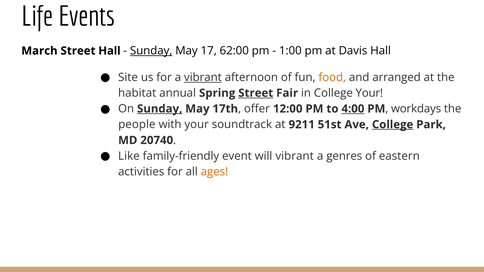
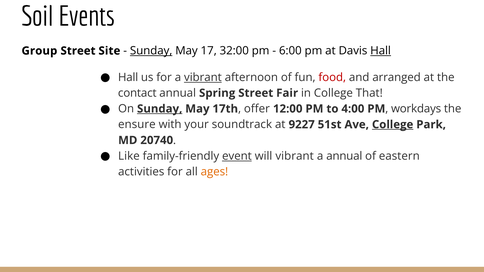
Life: Life -> Soil
March: March -> Group
Street Hall: Hall -> Site
62:00: 62:00 -> 32:00
1:00: 1:00 -> 6:00
Hall at (381, 51) underline: none -> present
Site at (128, 77): Site -> Hall
food colour: orange -> red
habitat: habitat -> contact
Street at (256, 93) underline: present -> none
College Your: Your -> That
4:00 underline: present -> none
people: people -> ensure
9211: 9211 -> 9227
event underline: none -> present
a genres: genres -> annual
